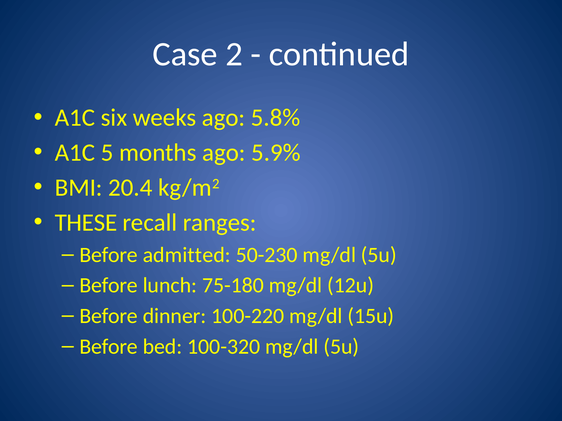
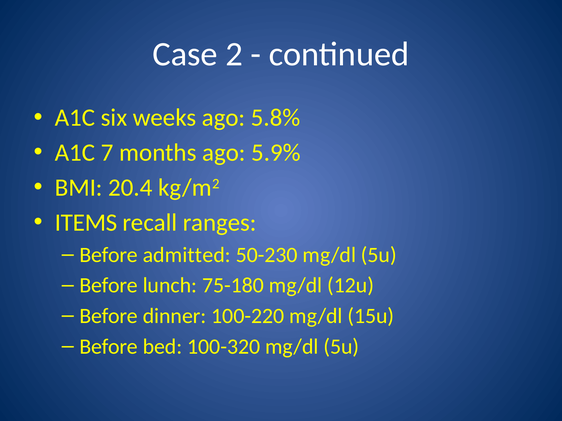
5: 5 -> 7
THESE: THESE -> ITEMS
